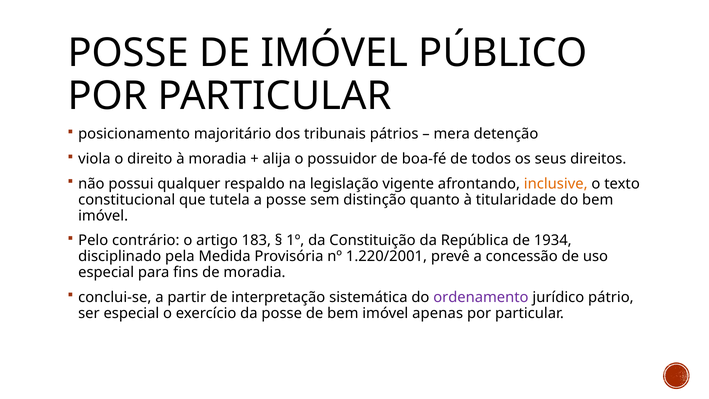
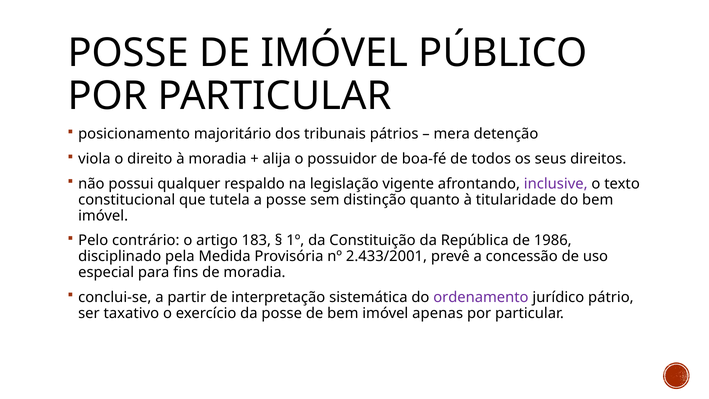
inclusive colour: orange -> purple
1934: 1934 -> 1986
1.220/2001: 1.220/2001 -> 2.433/2001
ser especial: especial -> taxativo
